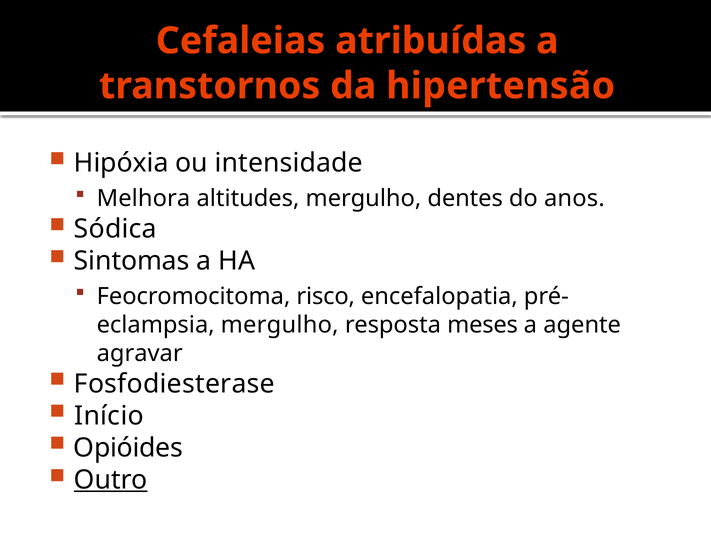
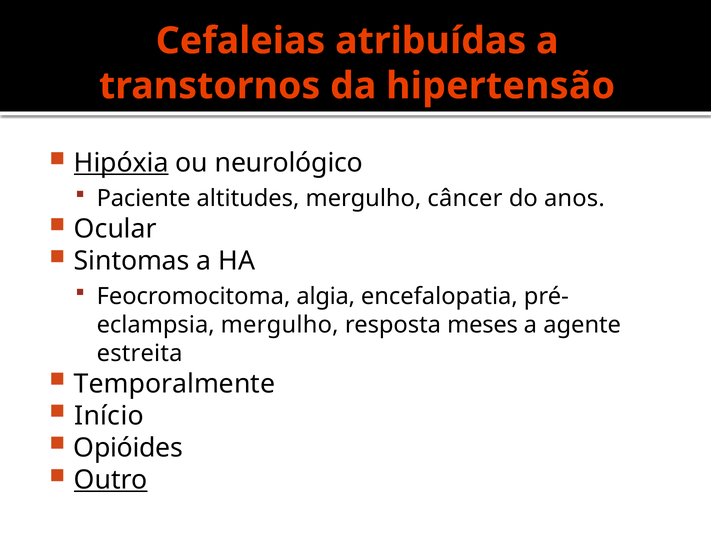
Hipóxia underline: none -> present
intensidade: intensidade -> neurológico
Melhora: Melhora -> Paciente
dentes: dentes -> câncer
Sódica: Sódica -> Ocular
risco: risco -> algia
agravar: agravar -> estreita
Fosfodiesterase: Fosfodiesterase -> Temporalmente
